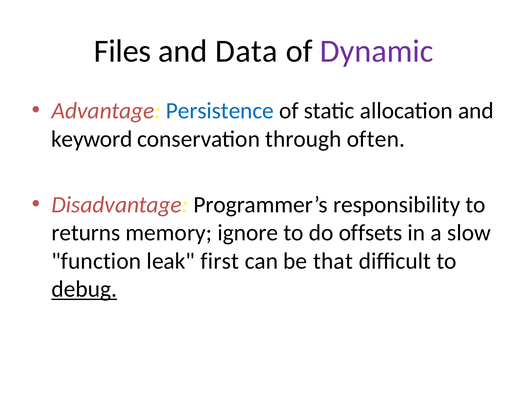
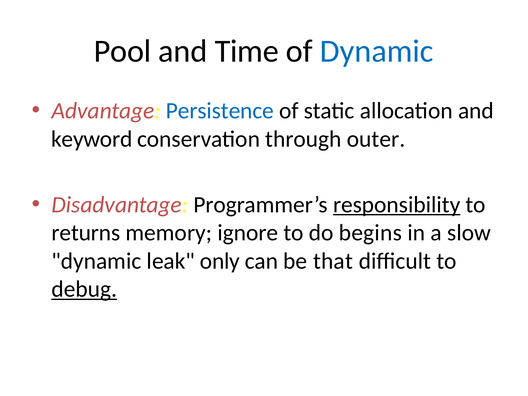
Files: Files -> Pool
Data: Data -> Time
Dynamic at (377, 51) colour: purple -> blue
often: often -> outer
responsibility underline: none -> present
offsets: offsets -> begins
function at (96, 261): function -> dynamic
first: first -> only
